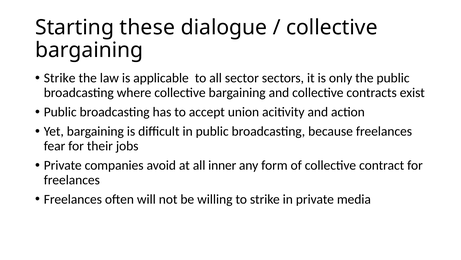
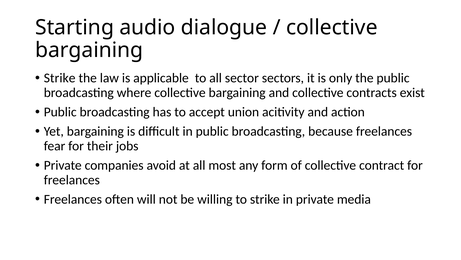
these: these -> audio
inner: inner -> most
